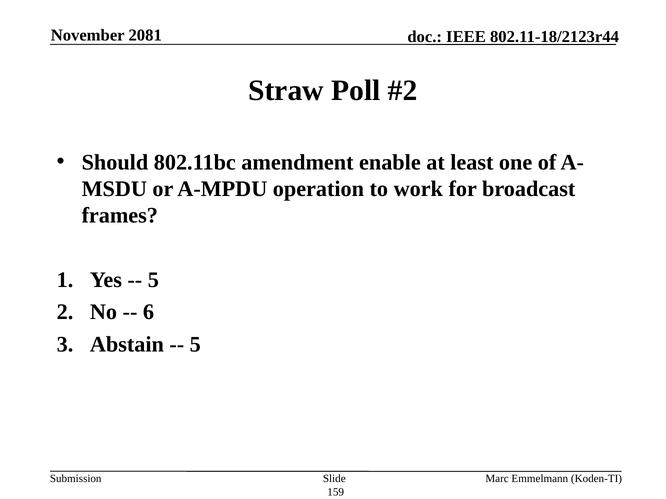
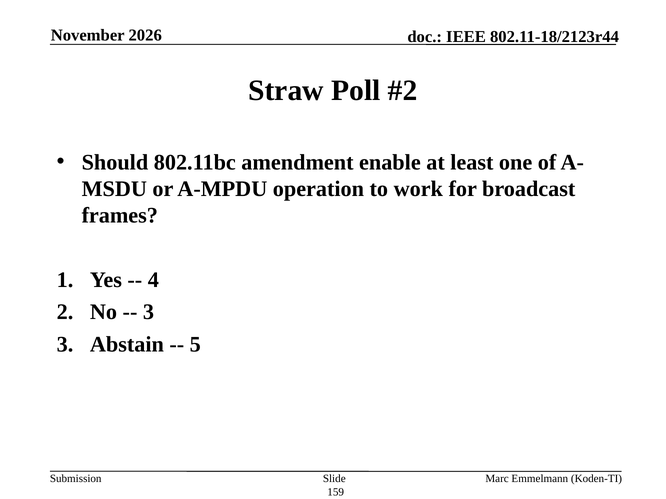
2081: 2081 -> 2026
5 at (153, 280): 5 -> 4
6 at (148, 312): 6 -> 3
